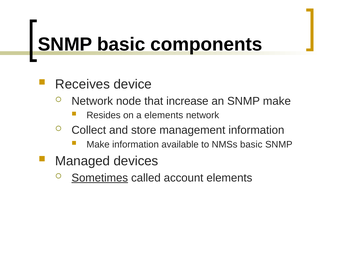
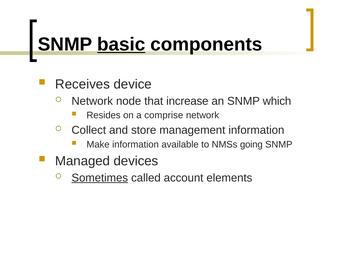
basic at (121, 44) underline: none -> present
SNMP make: make -> which
a elements: elements -> comprise
NMSs basic: basic -> going
